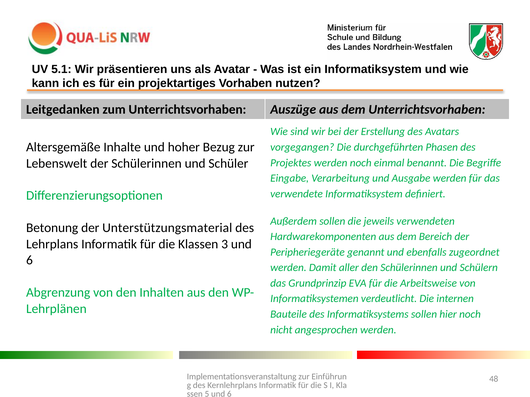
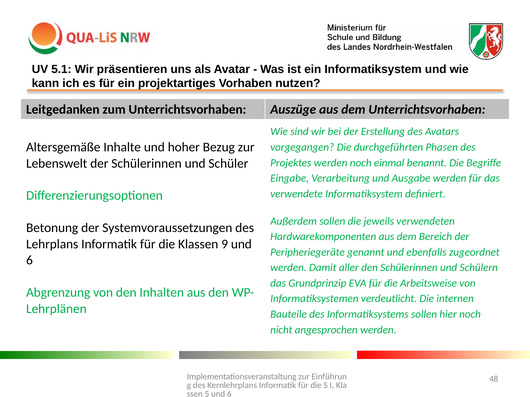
Unterstützungsmaterial: Unterstützungsmaterial -> Systemvoraussetzungen
3: 3 -> 9
